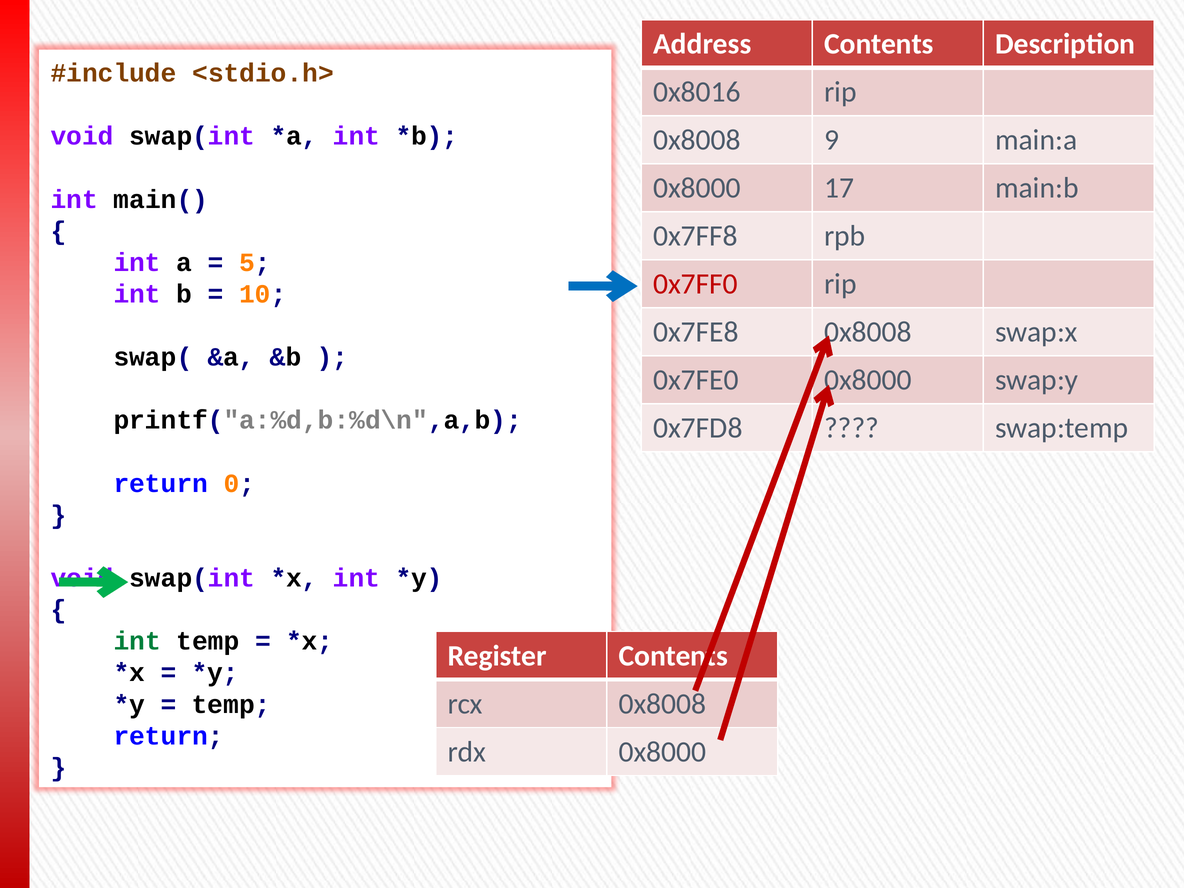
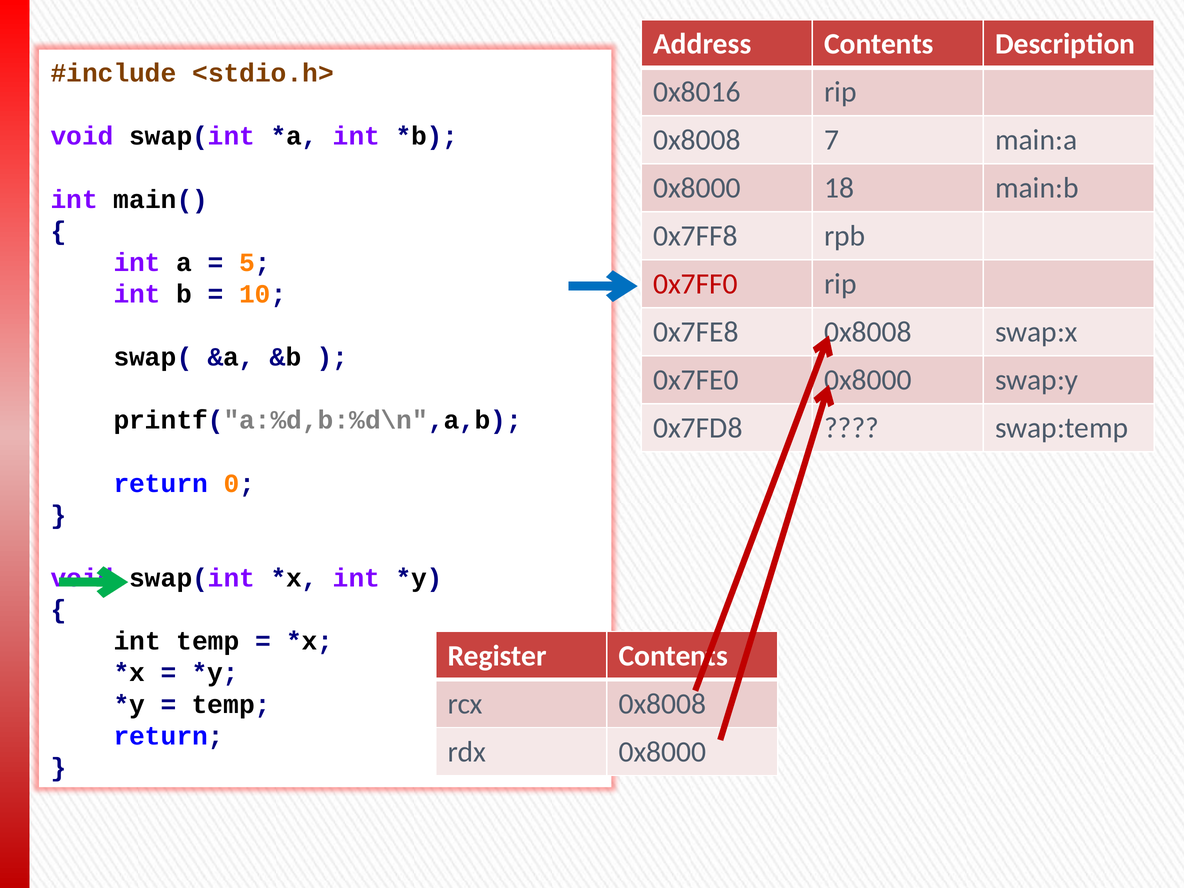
9: 9 -> 7
17: 17 -> 18
int at (137, 641) colour: green -> black
